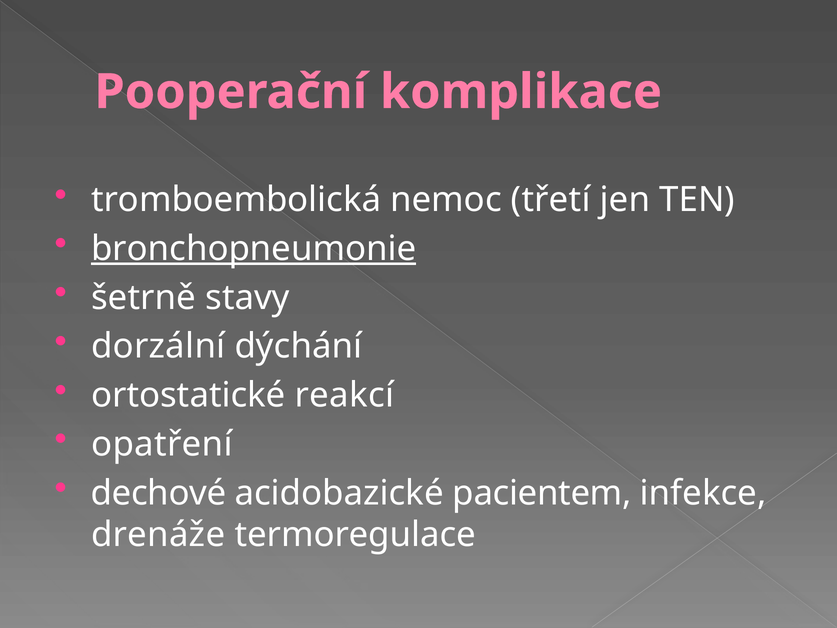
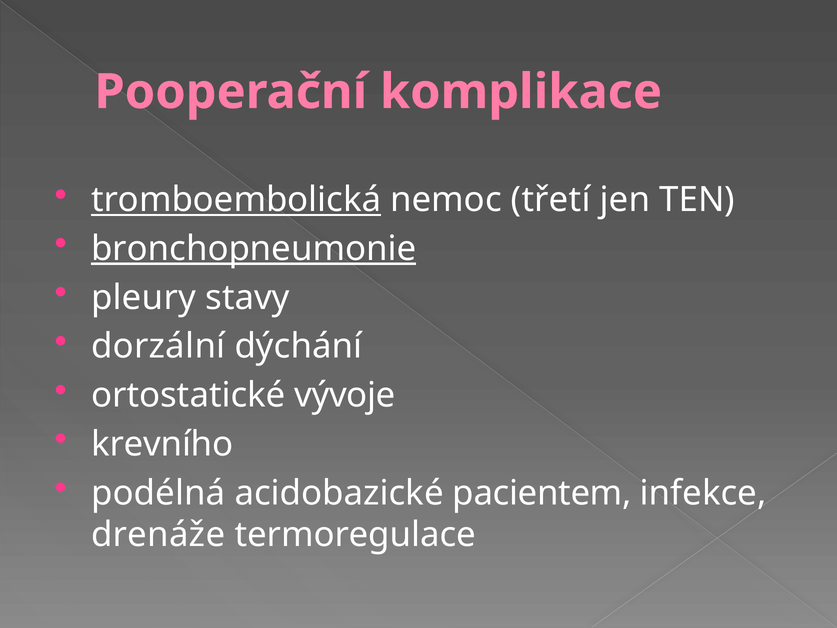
tromboembolická underline: none -> present
šetrně: šetrně -> pleury
reakcí: reakcí -> vývoje
opatření: opatření -> krevního
dechové: dechové -> podélná
